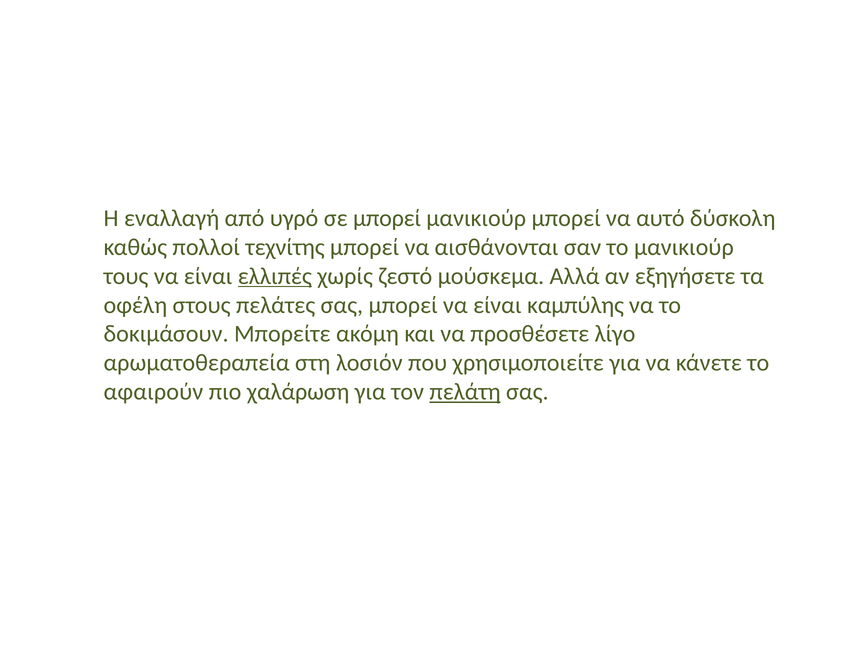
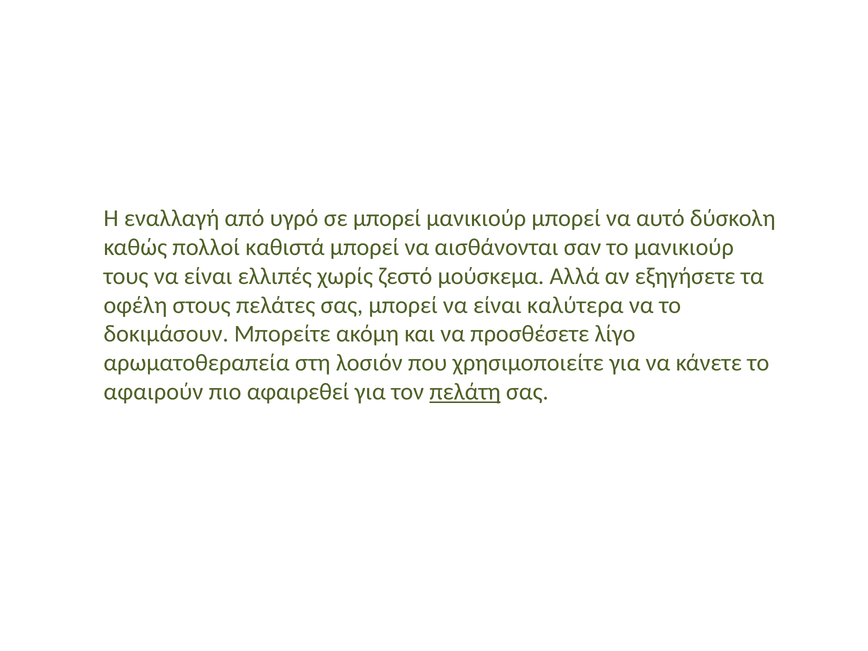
τεχνίτης: τεχνίτης -> καθιστά
ελλιπές underline: present -> none
καμπύλης: καμπύλης -> καλύτερα
χαλάρωση: χαλάρωση -> αφαιρεθεί
